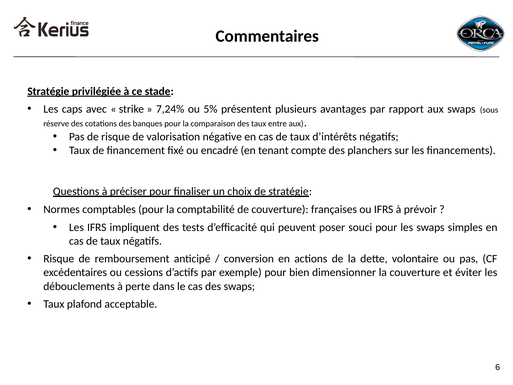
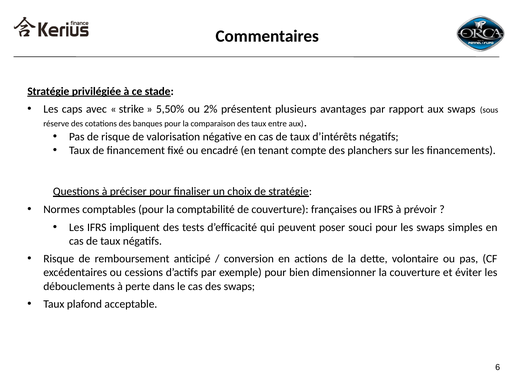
7,24%: 7,24% -> 5,50%
5%: 5% -> 2%
